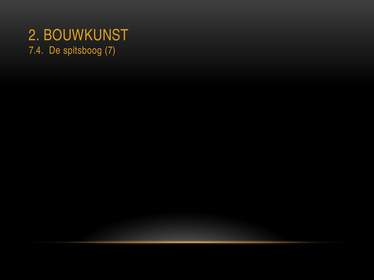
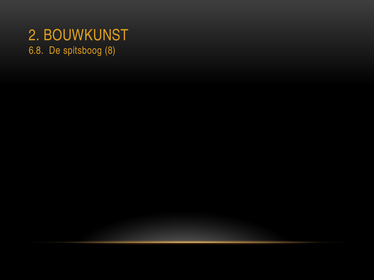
7.4: 7.4 -> 6.8
7: 7 -> 8
